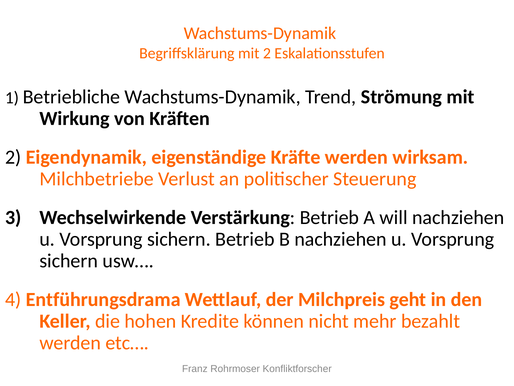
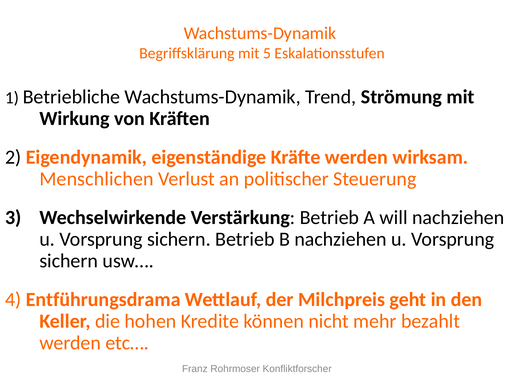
mit 2: 2 -> 5
Milchbetriebe: Milchbetriebe -> Menschlichen
